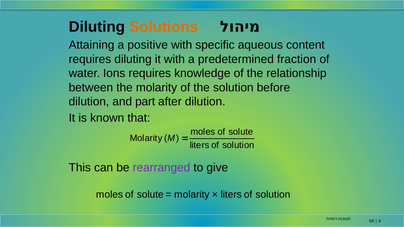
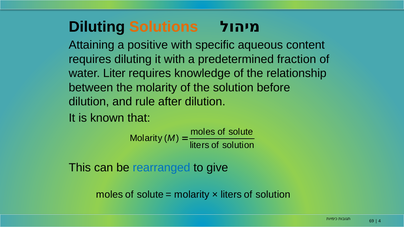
Ions: Ions -> Liter
part: part -> rule
rearranged colour: purple -> blue
